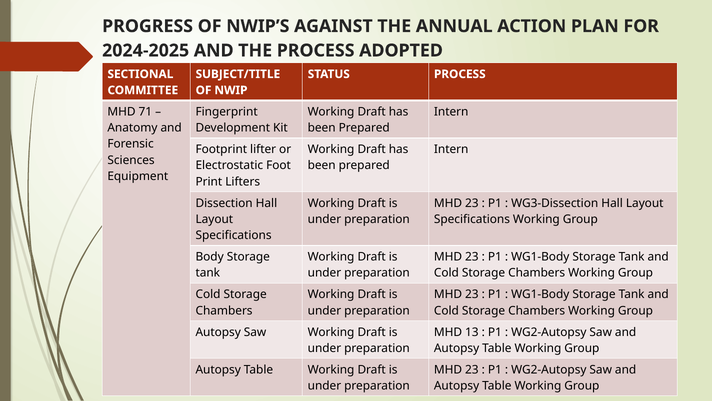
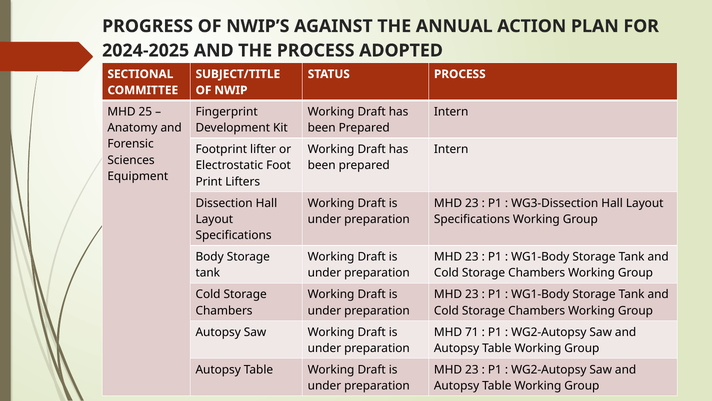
71: 71 -> 25
13: 13 -> 71
